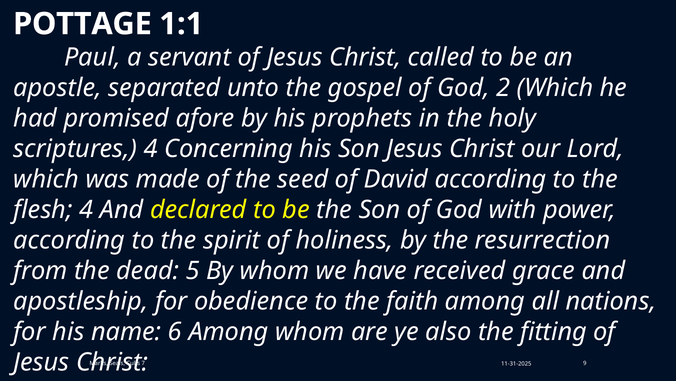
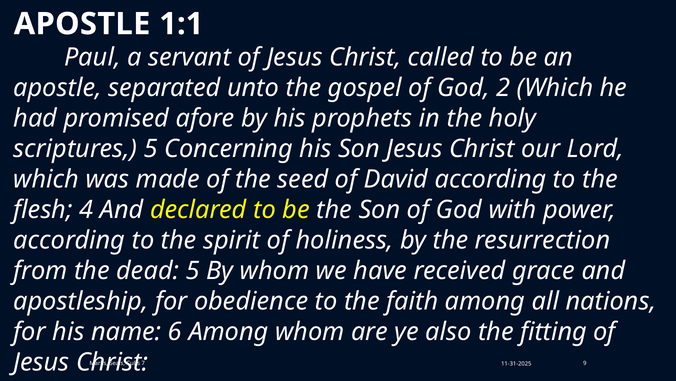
POTTAGE at (82, 24): POTTAGE -> APOSTLE
scriptures 4: 4 -> 5
